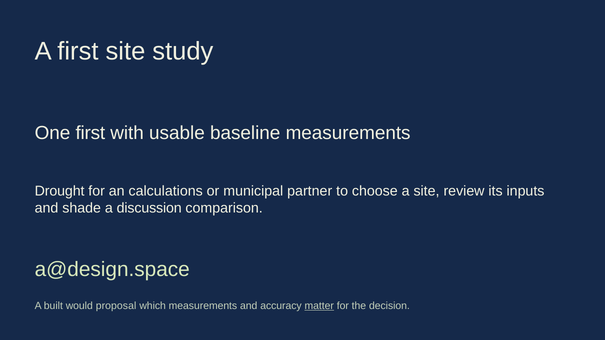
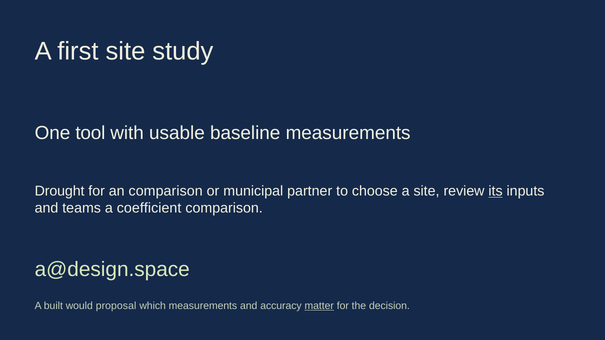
One first: first -> tool
an calculations: calculations -> comparison
its underline: none -> present
shade: shade -> teams
discussion: discussion -> coefficient
